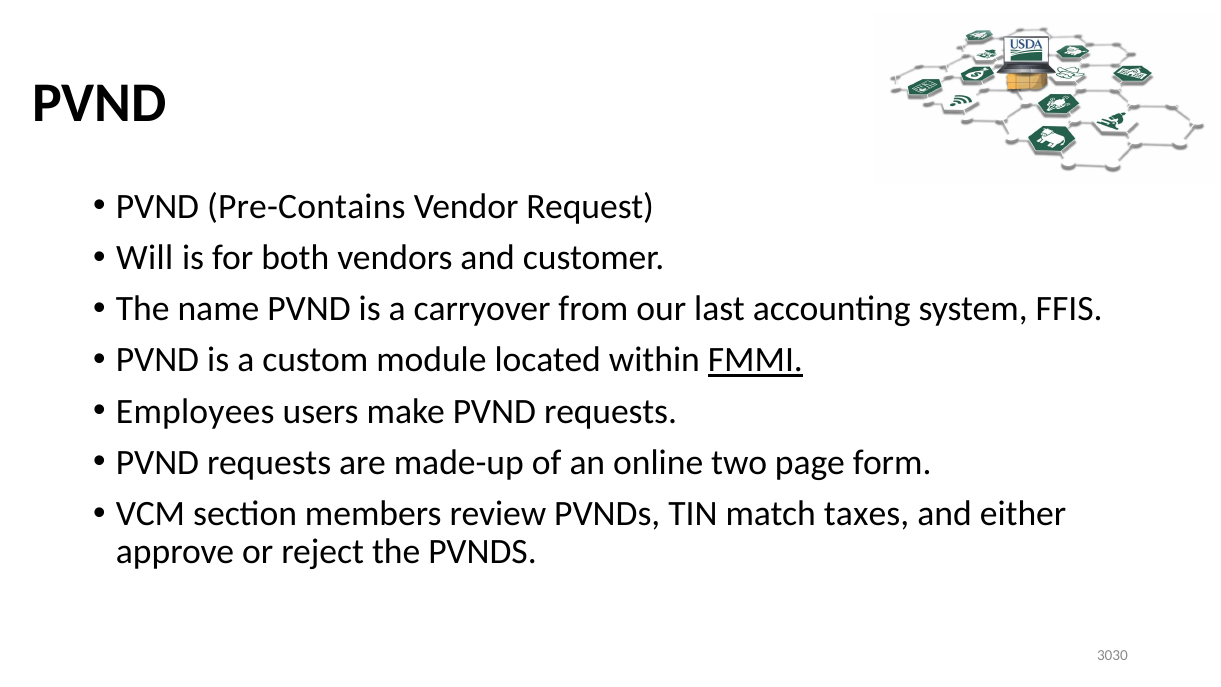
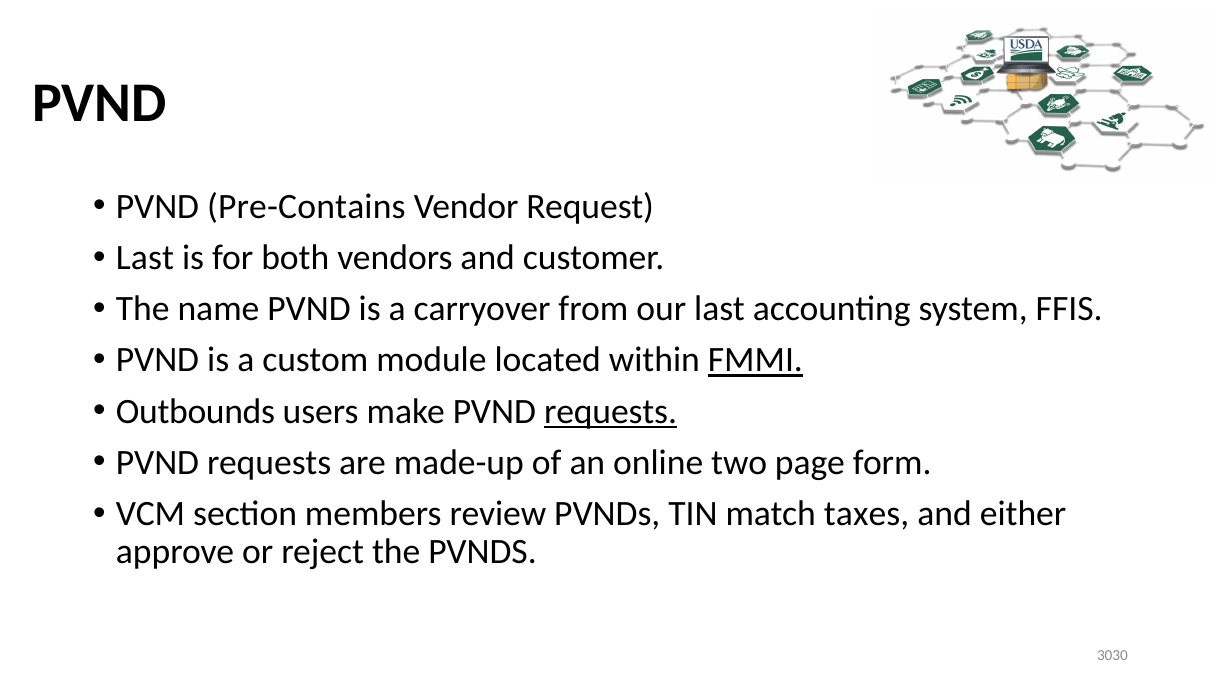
Will at (145, 258): Will -> Last
Employees: Employees -> Outbounds
requests at (611, 411) underline: none -> present
